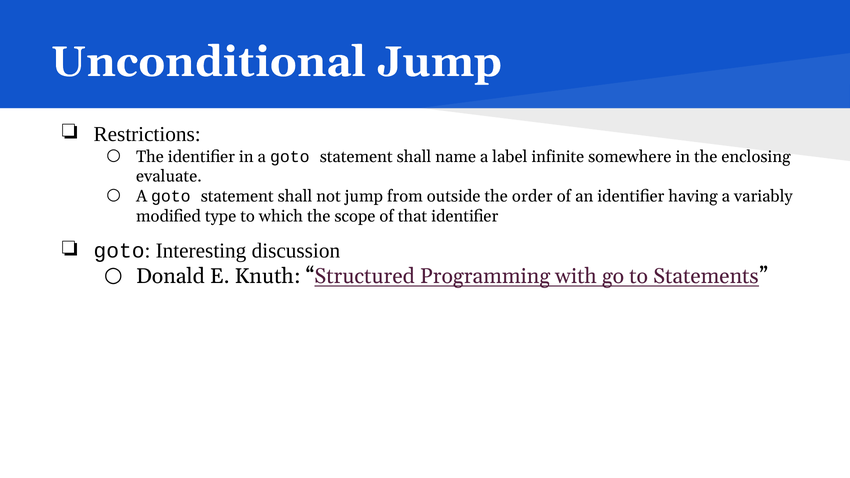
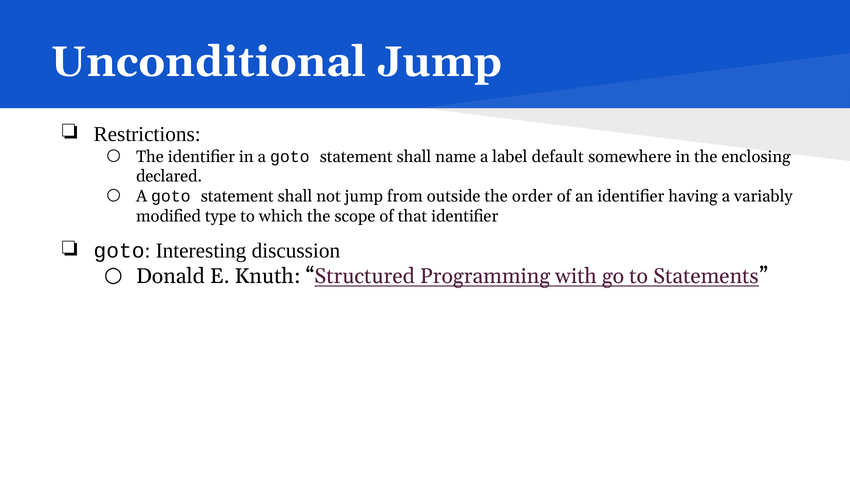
infinite: infinite -> default
evaluate: evaluate -> declared
